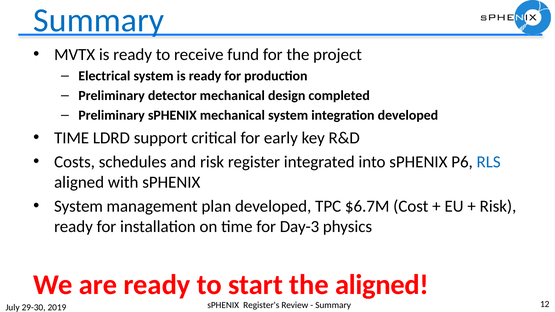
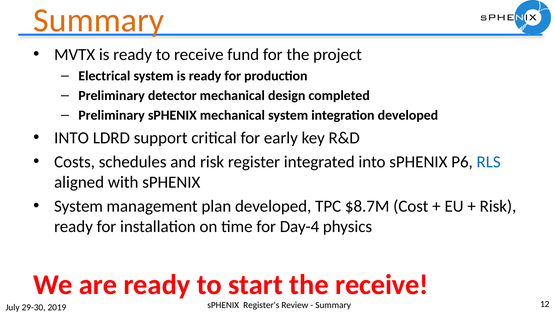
Summary at (99, 20) colour: blue -> orange
TIME at (72, 138): TIME -> INTO
$6.7M: $6.7M -> $8.7M
Day-3: Day-3 -> Day-4
the aligned: aligned -> receive
